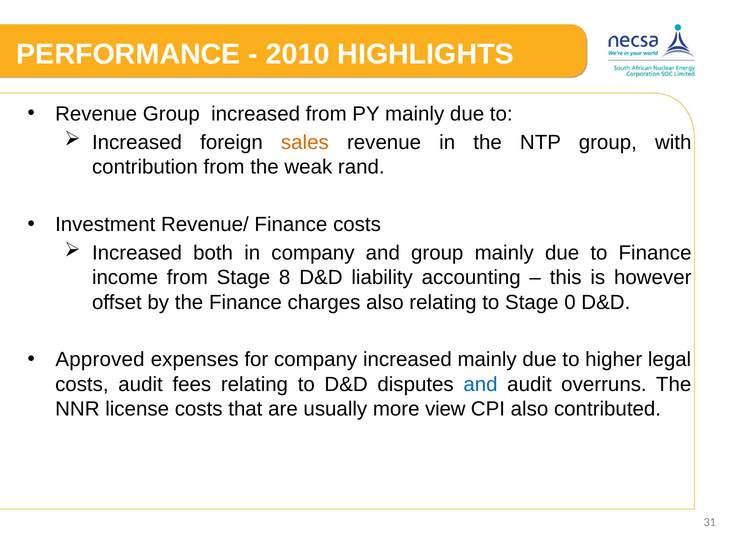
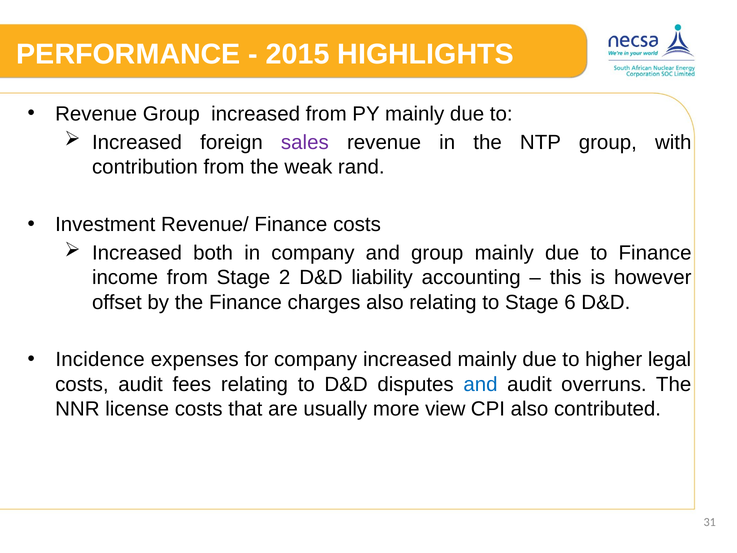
2010: 2010 -> 2015
sales colour: orange -> purple
8: 8 -> 2
0: 0 -> 6
Approved: Approved -> Incidence
